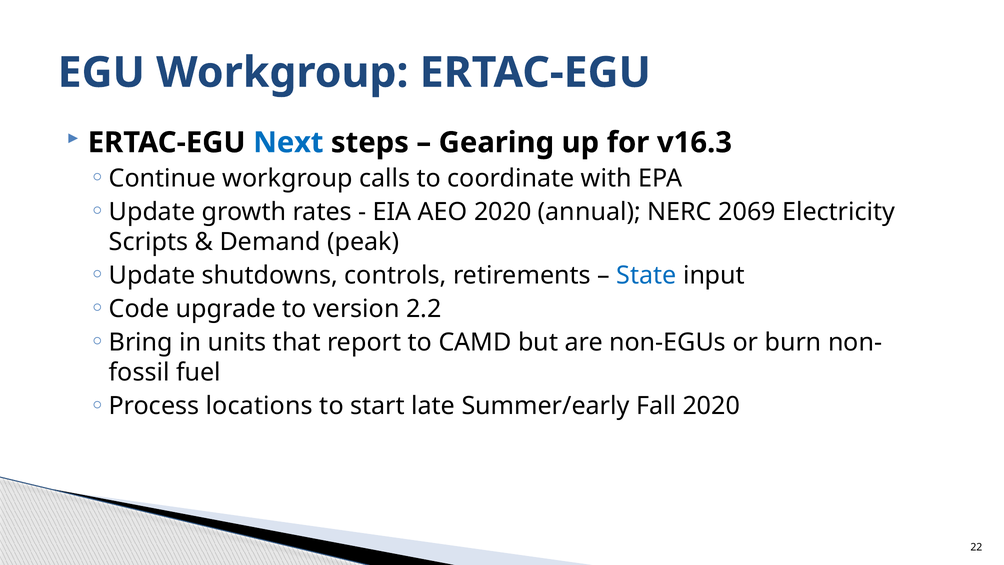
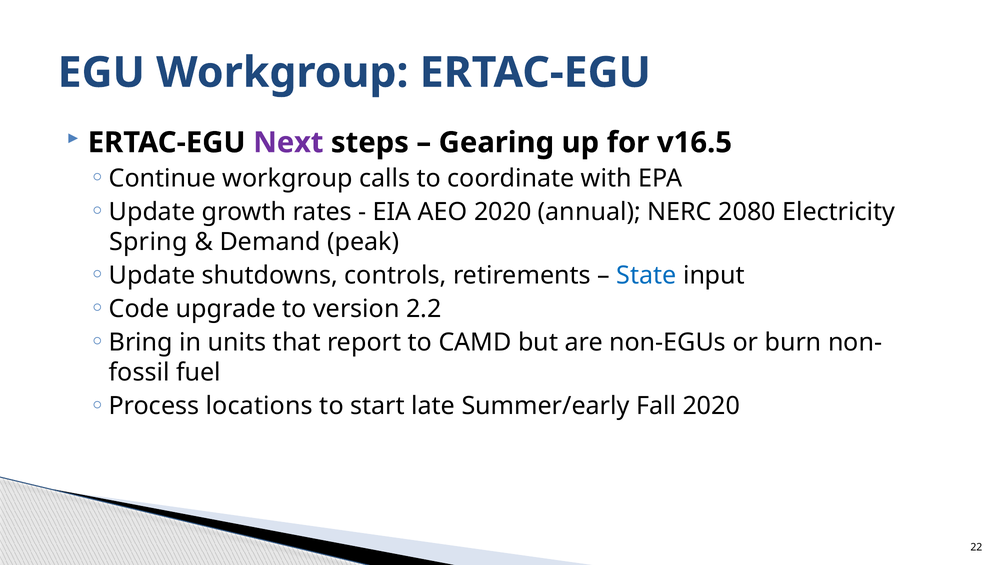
Next colour: blue -> purple
v16.3: v16.3 -> v16.5
2069: 2069 -> 2080
Scripts: Scripts -> Spring
